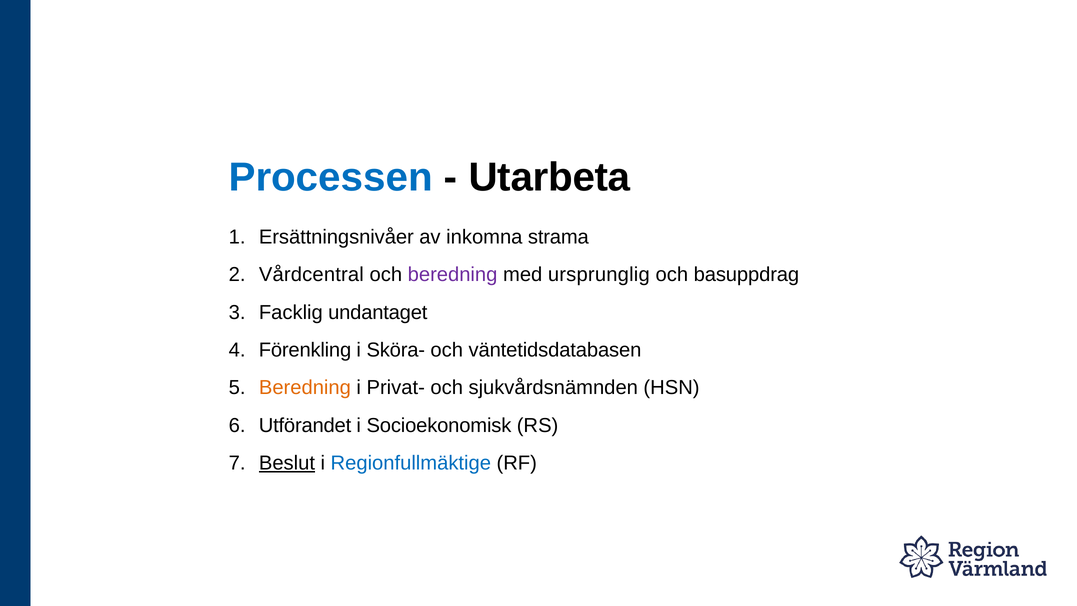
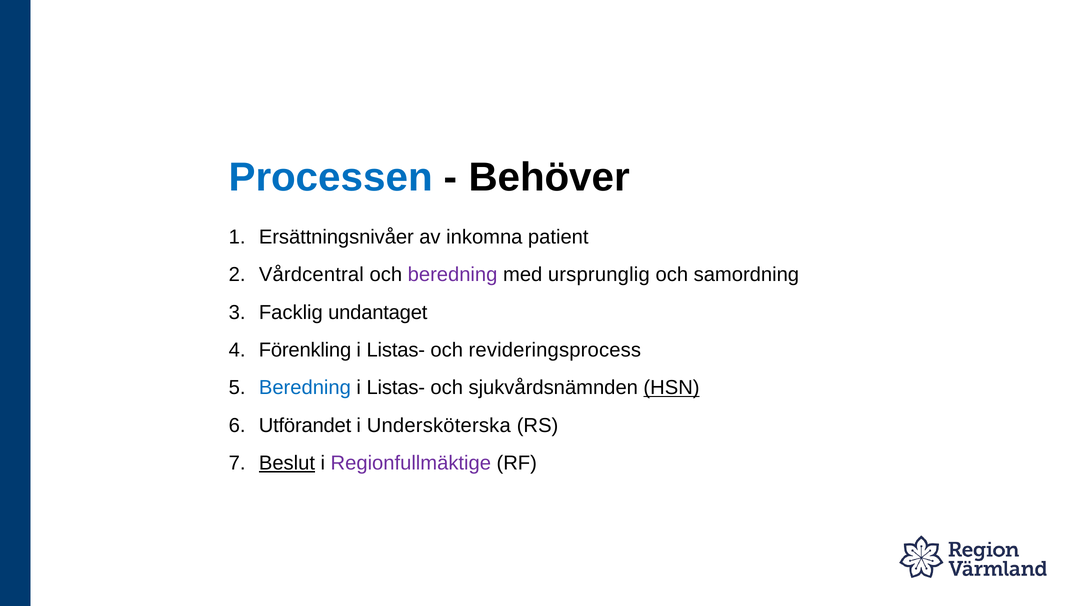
Utarbeta: Utarbeta -> Behöver
strama: strama -> patient
basuppdrag: basuppdrag -> samordning
Sköra- at (396, 350): Sköra- -> Listas-
väntetidsdatabasen: väntetidsdatabasen -> revideringsprocess
Beredning at (305, 388) colour: orange -> blue
Privat- at (396, 388): Privat- -> Listas-
HSN underline: none -> present
Socioekonomisk: Socioekonomisk -> Undersköterska
Regionfullmäktige colour: blue -> purple
